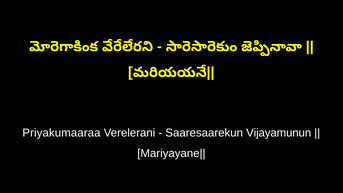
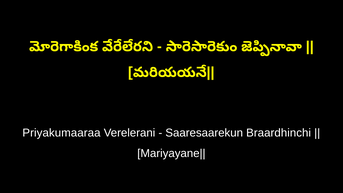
Vijayamunun: Vijayamunun -> Braardhinchi
